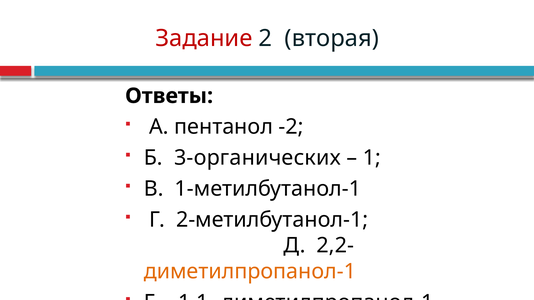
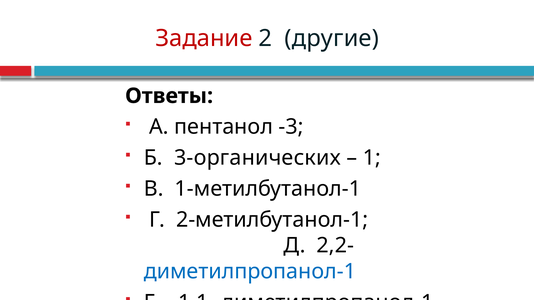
вторая: вторая -> другие
-2: -2 -> -3
диметилпропанол-1 at (250, 272) colour: orange -> blue
